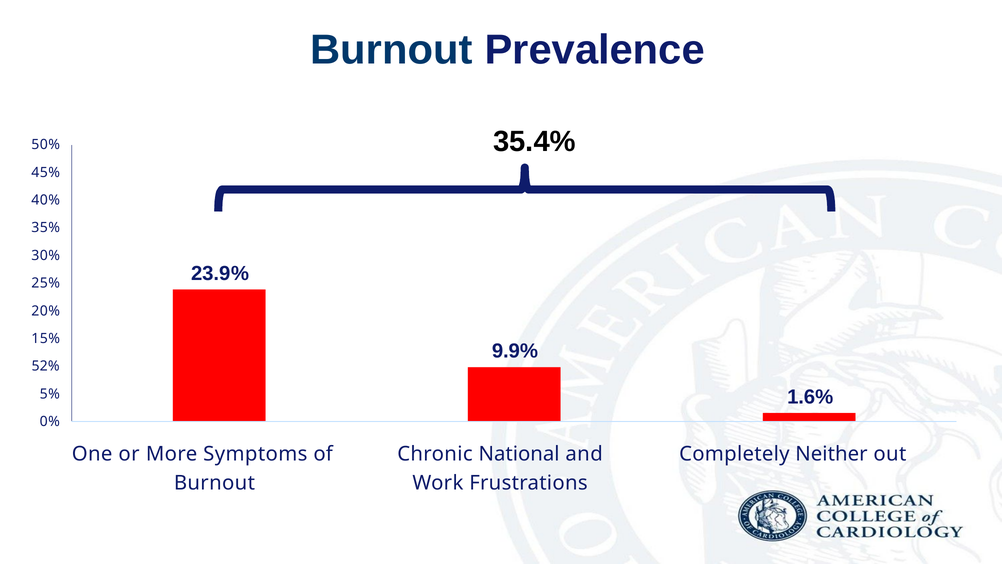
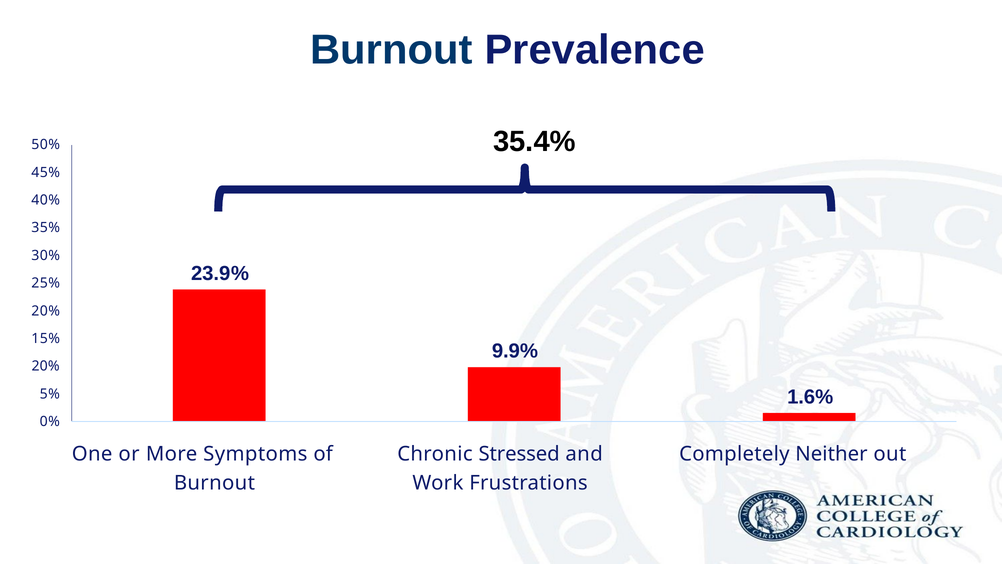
52% at (46, 366): 52% -> 20%
National: National -> Stressed
